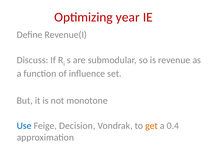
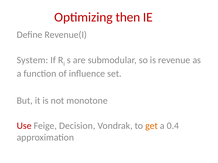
year: year -> then
Discuss: Discuss -> System
Use colour: blue -> red
